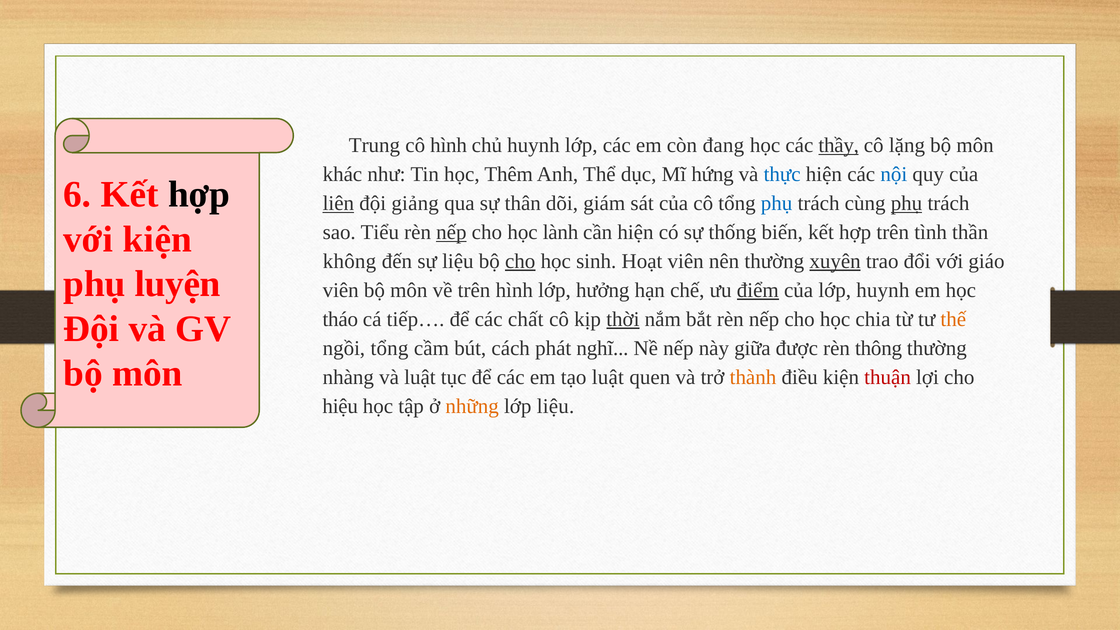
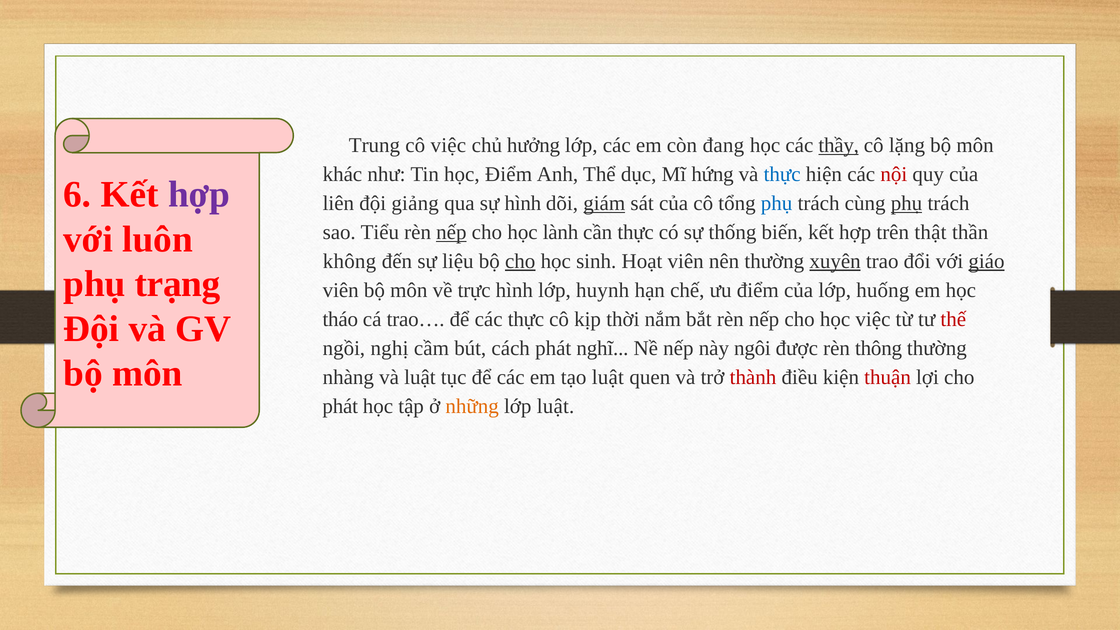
cô hình: hình -> việc
chủ huynh: huynh -> hưởng
học Thêm: Thêm -> Điểm
nội colour: blue -> red
hợp at (199, 194) colour: black -> purple
liên underline: present -> none
sự thân: thân -> hình
giám underline: none -> present
với kiện: kiện -> luôn
cần hiện: hiện -> thực
tình: tình -> thật
giáo underline: none -> present
luyện: luyện -> trạng
về trên: trên -> trực
hưởng: hưởng -> huynh
điểm at (758, 290) underline: present -> none
lớp huynh: huynh -> huống
tiếp…: tiếp… -> trao…
các chất: chất -> thực
thời underline: present -> none
học chia: chia -> việc
thế colour: orange -> red
ngồi tổng: tổng -> nghị
giữa: giữa -> ngôi
thành colour: orange -> red
hiệu at (340, 406): hiệu -> phát
lớp liệu: liệu -> luật
